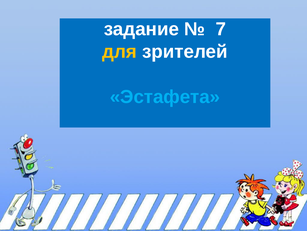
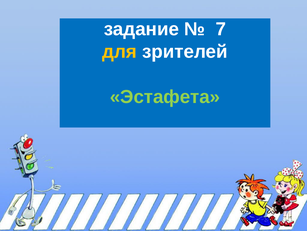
Эстафета colour: light blue -> light green
